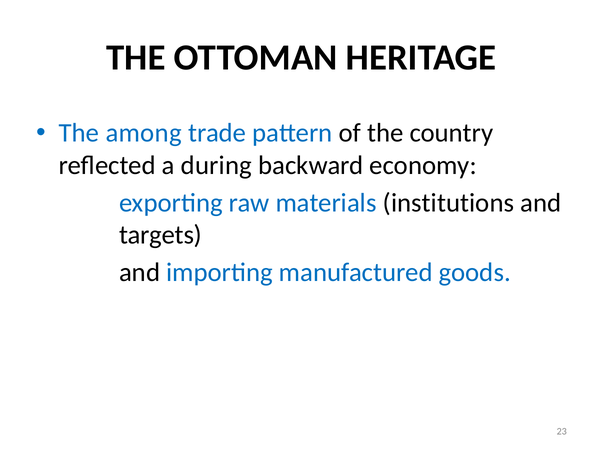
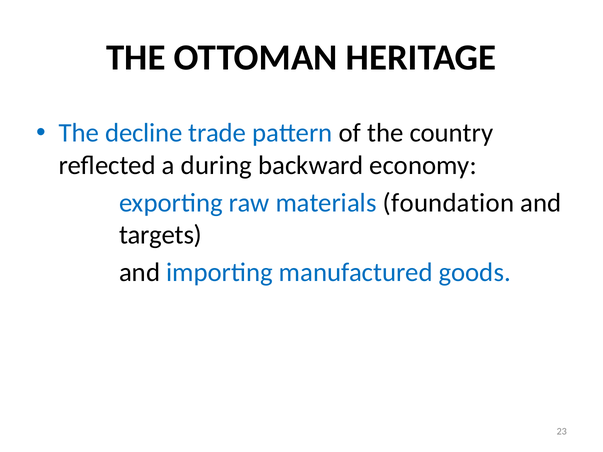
among: among -> decline
institutions: institutions -> foundation
